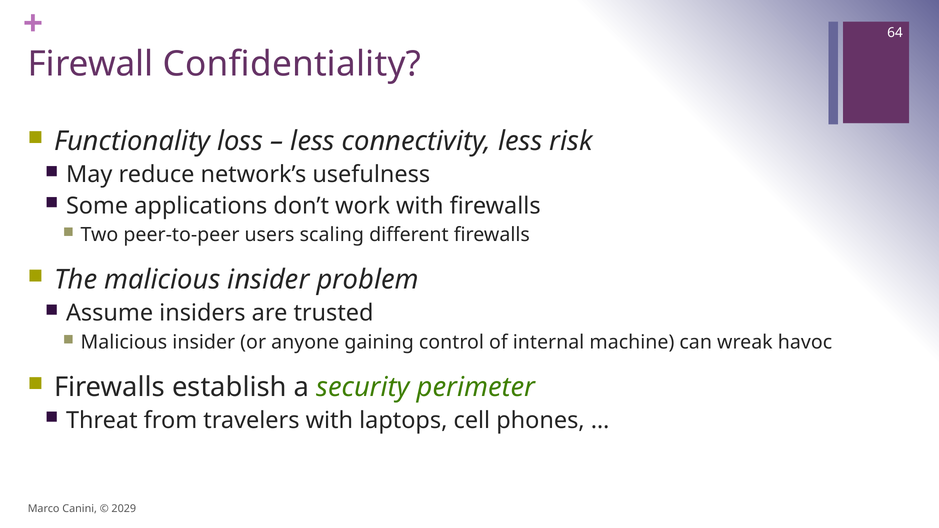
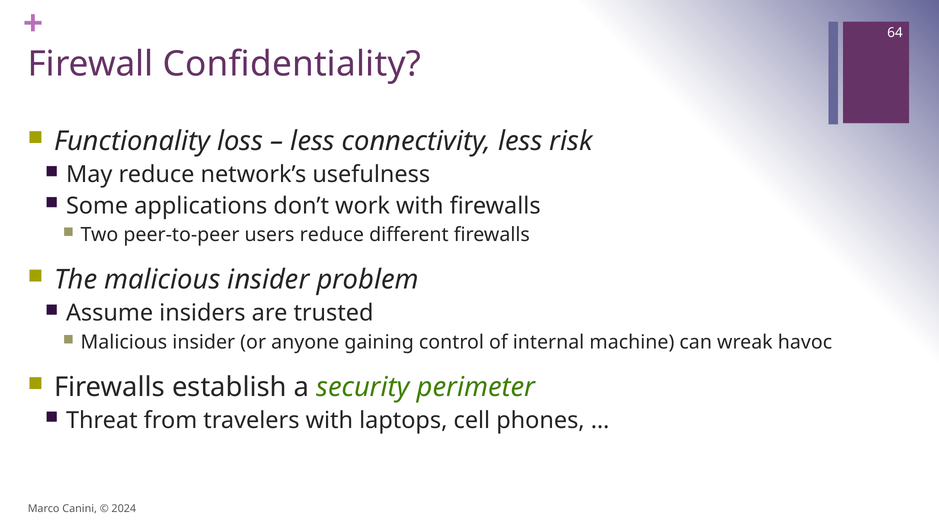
users scaling: scaling -> reduce
2029: 2029 -> 2024
